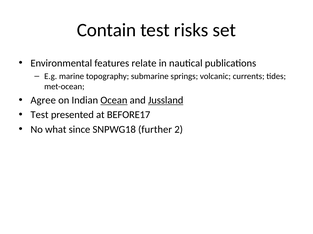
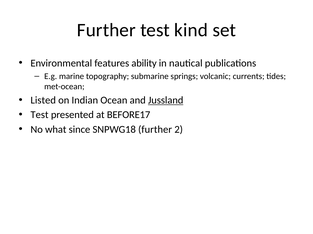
Contain at (106, 30): Contain -> Further
risks: risks -> kind
relate: relate -> ability
Agree: Agree -> Listed
Ocean underline: present -> none
